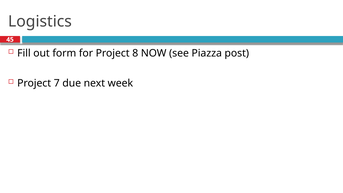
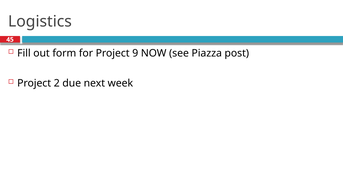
8: 8 -> 9
7: 7 -> 2
